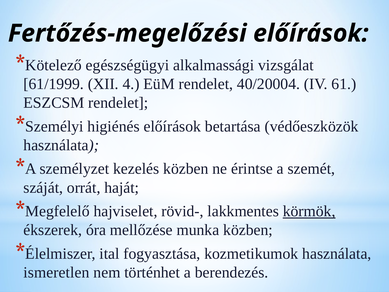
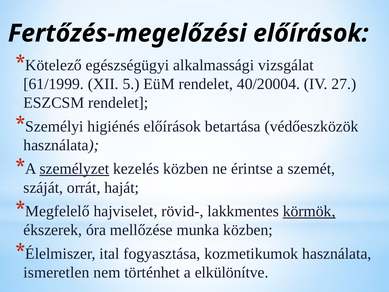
4: 4 -> 5
61: 61 -> 27
személyzet underline: none -> present
berendezés: berendezés -> elkülönítve
